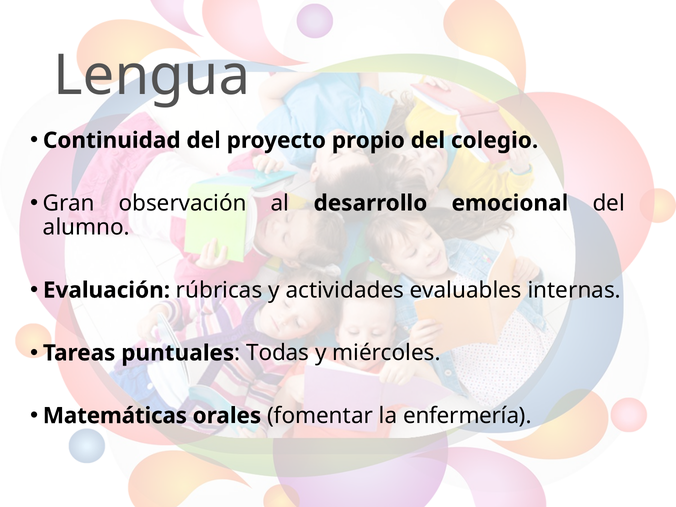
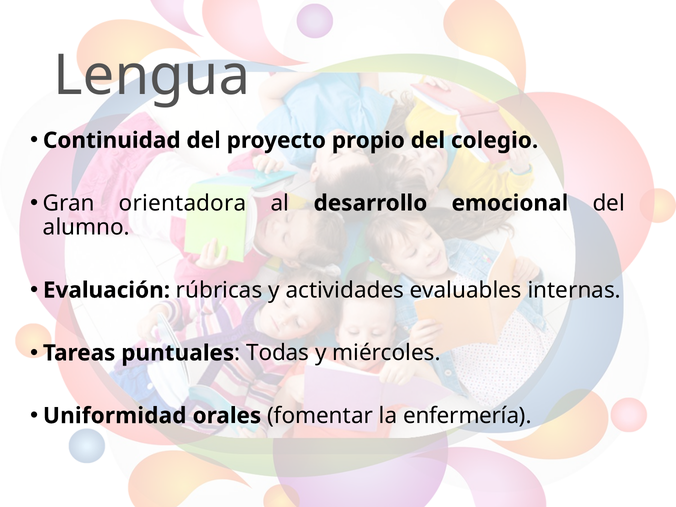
observación: observación -> orientadora
Matemáticas: Matemáticas -> Uniformidad
